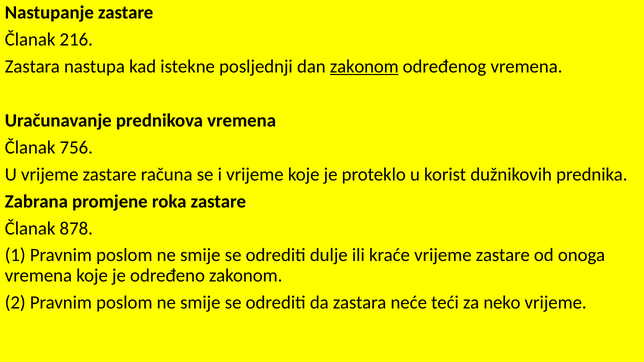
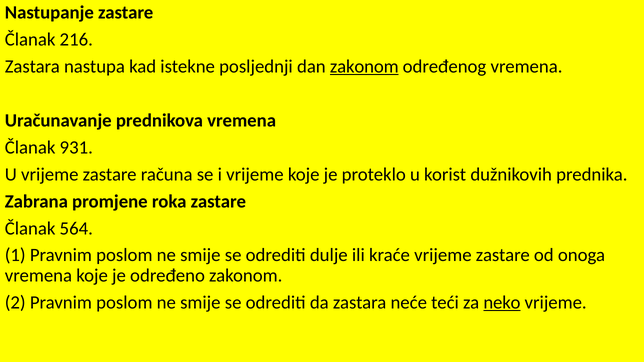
756: 756 -> 931
878: 878 -> 564
neko underline: none -> present
